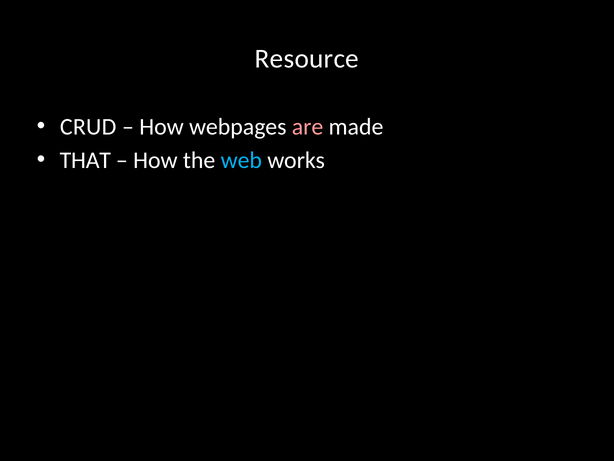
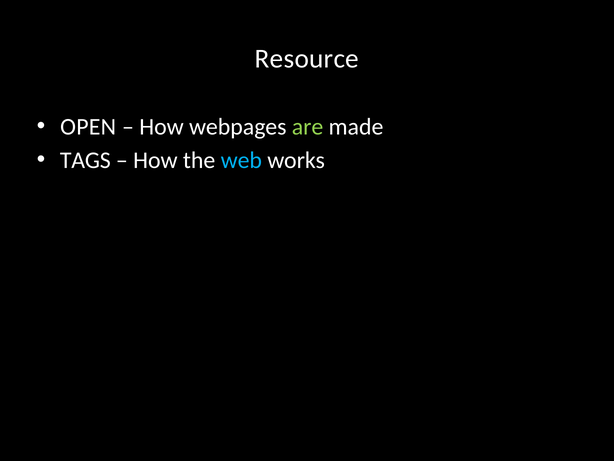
CRUD: CRUD -> OPEN
are colour: pink -> light green
THAT: THAT -> TAGS
